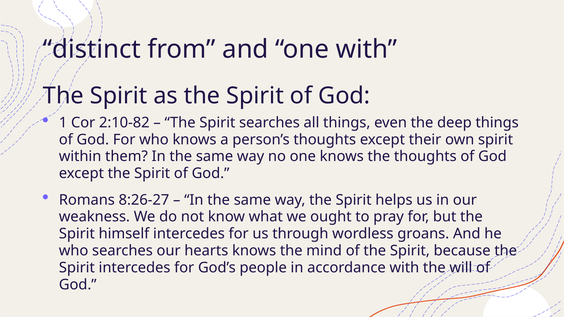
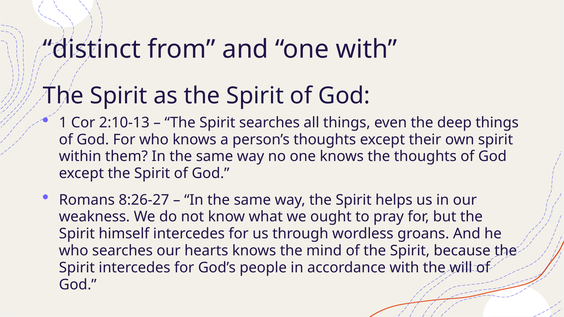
2:10-82: 2:10-82 -> 2:10-13
